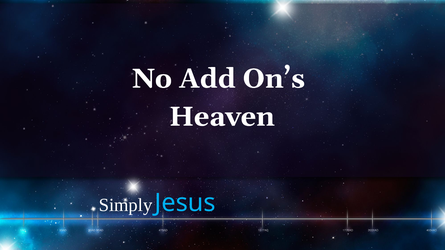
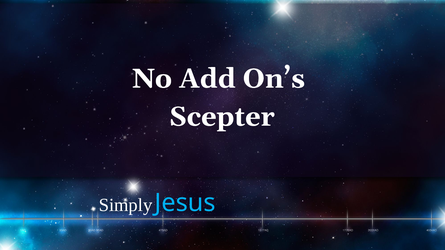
Heaven: Heaven -> Scepter
